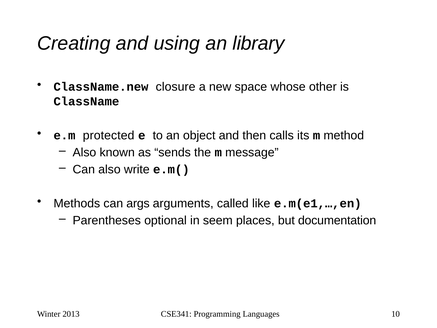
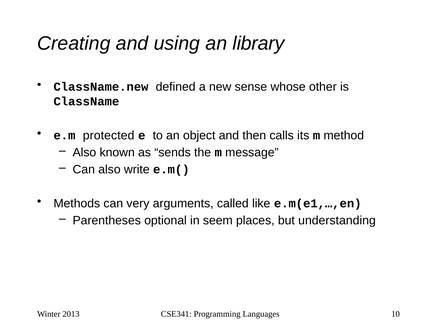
closure: closure -> defined
space: space -> sense
args: args -> very
documentation: documentation -> understanding
